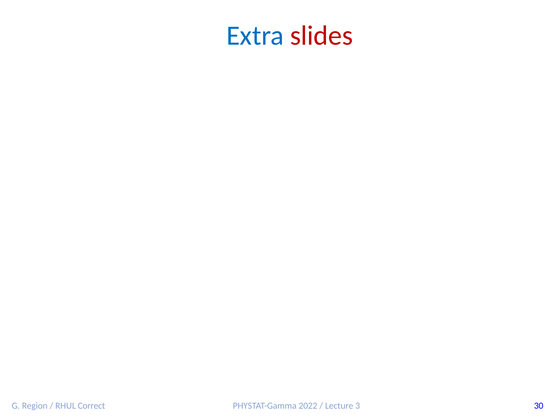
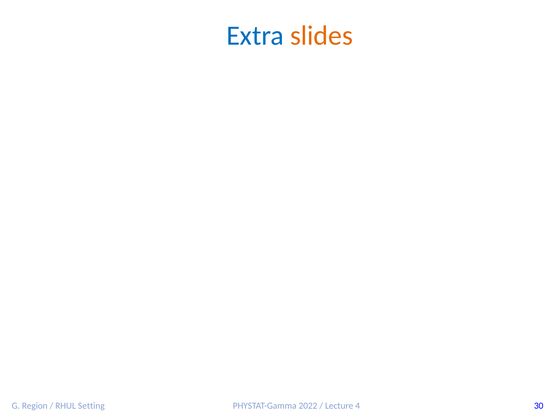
slides colour: red -> orange
Correct: Correct -> Setting
3: 3 -> 4
